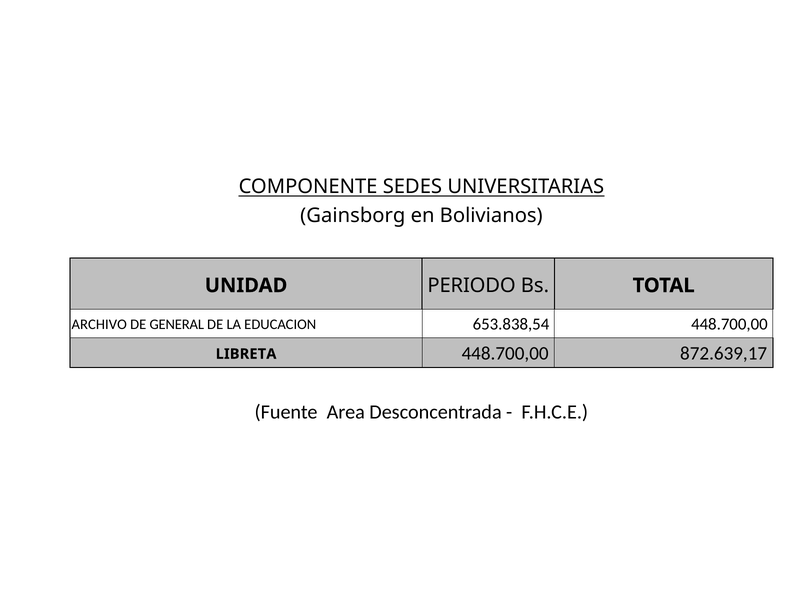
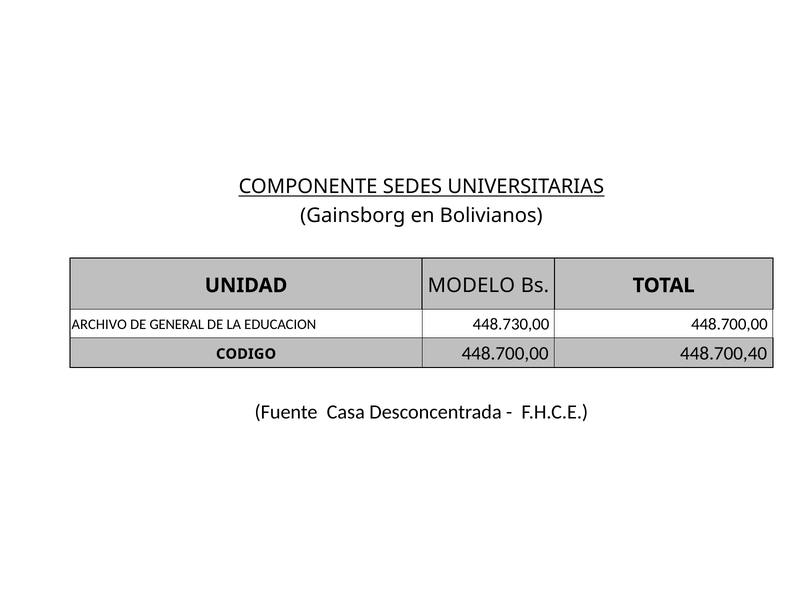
PERIODO: PERIODO -> MODELO
653.838,54: 653.838,54 -> 448.730,00
LIBRETA: LIBRETA -> CODIGO
872.639,17: 872.639,17 -> 448.700,40
Area: Area -> Casa
